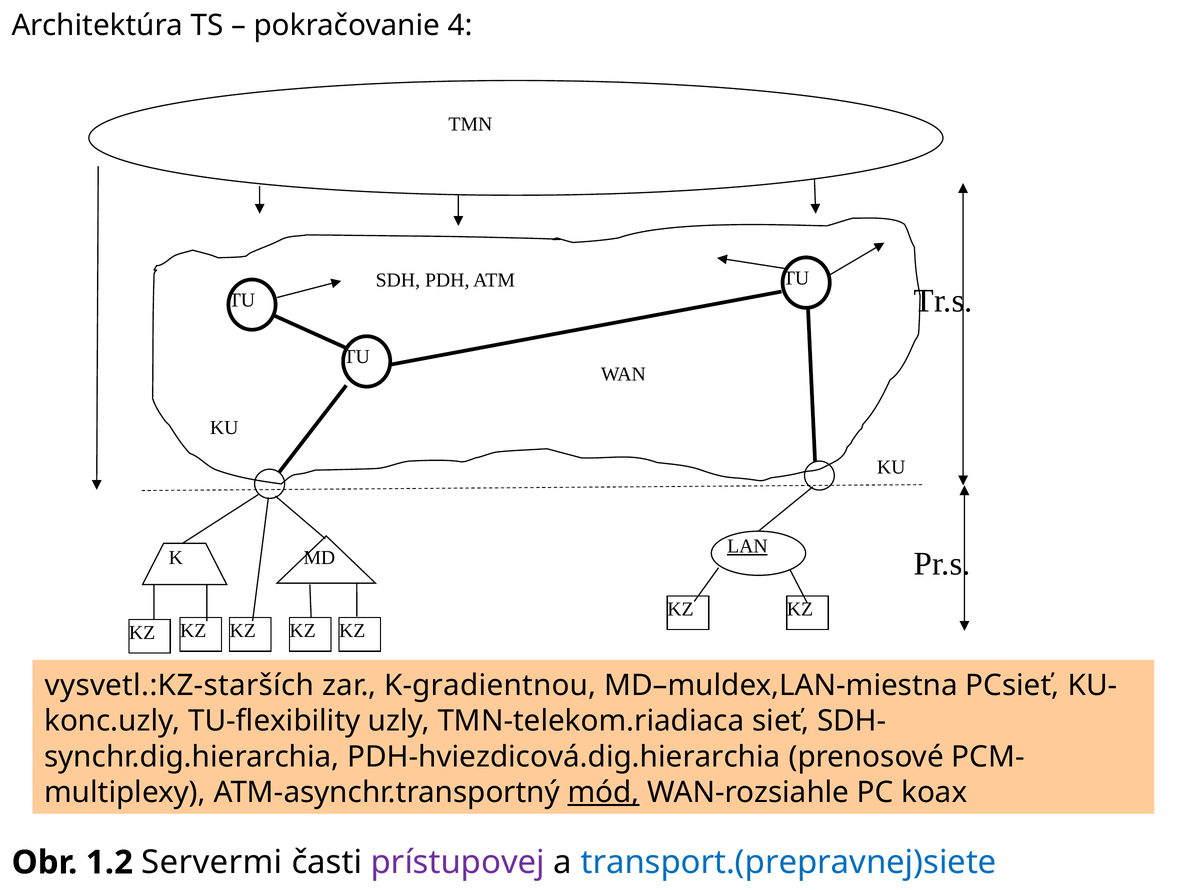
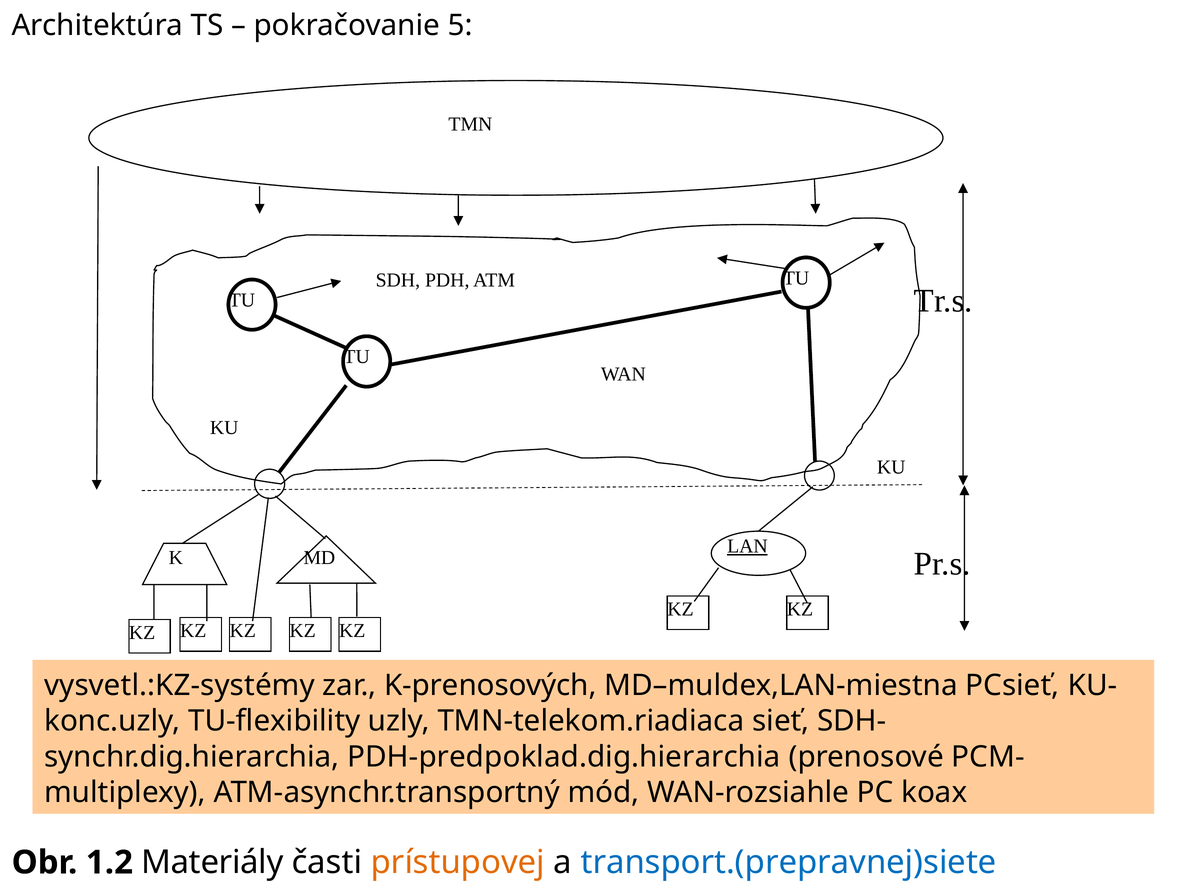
4: 4 -> 5
vysvetl.:KZ-starších: vysvetl.:KZ-starších -> vysvetl.:KZ-systémy
K-gradientnou: K-gradientnou -> K-prenosových
PDH-hviezdicová.dig.hierarchia: PDH-hviezdicová.dig.hierarchia -> PDH-predpoklad.dig.hierarchia
mód underline: present -> none
Servermi: Servermi -> Materiály
prístupovej colour: purple -> orange
